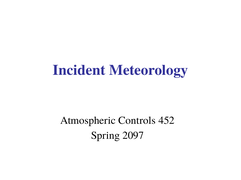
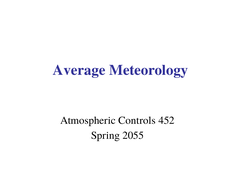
Incident: Incident -> Average
2097: 2097 -> 2055
